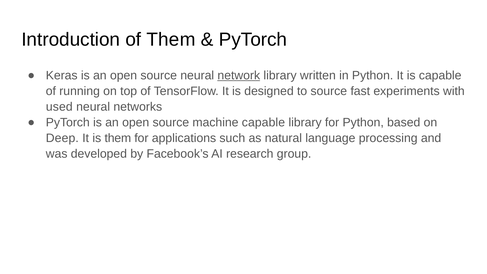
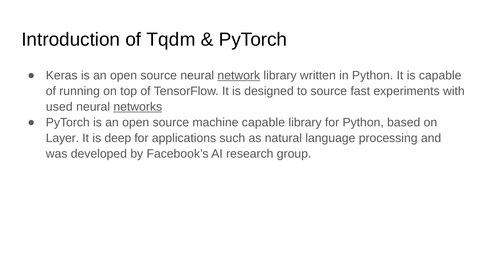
of Them: Them -> Tqdm
networks underline: none -> present
Deep: Deep -> Layer
is them: them -> deep
